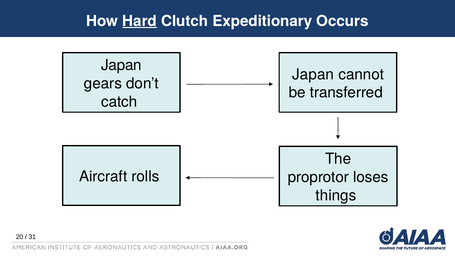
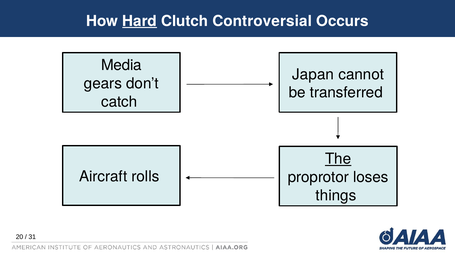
Expeditionary: Expeditionary -> Controversial
Japan at (121, 65): Japan -> Media
The underline: none -> present
